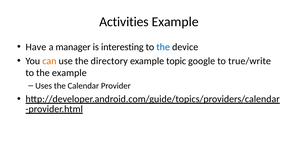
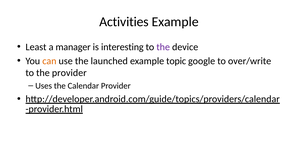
Have: Have -> Least
the at (163, 47) colour: blue -> purple
directory: directory -> launched
true/write: true/write -> over/write
the example: example -> provider
